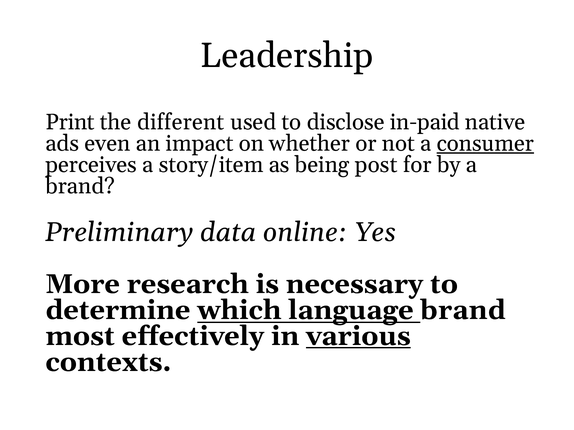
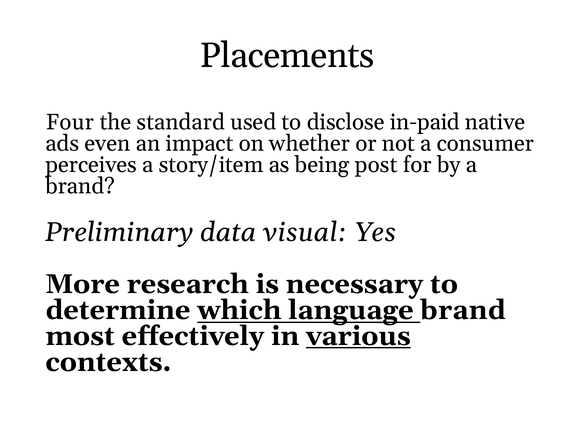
Leadership: Leadership -> Placements
Print: Print -> Four
different: different -> standard
consumer underline: present -> none
online: online -> visual
